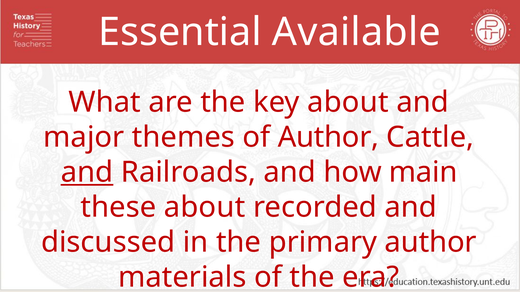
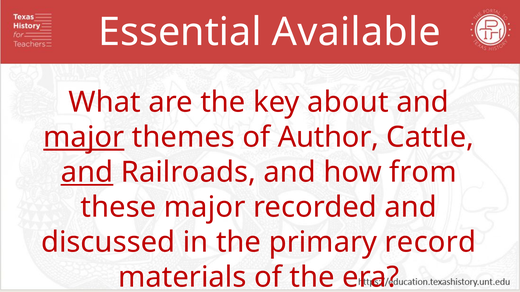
major at (84, 137) underline: none -> present
main: main -> from
these about: about -> major
primary author: author -> record
